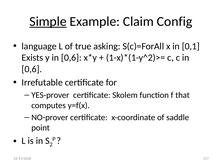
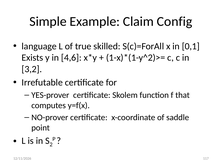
Simple underline: present -> none
asking: asking -> skilled
y in 0,6: 0,6 -> 4,6
0,6 at (32, 69): 0,6 -> 3,2
